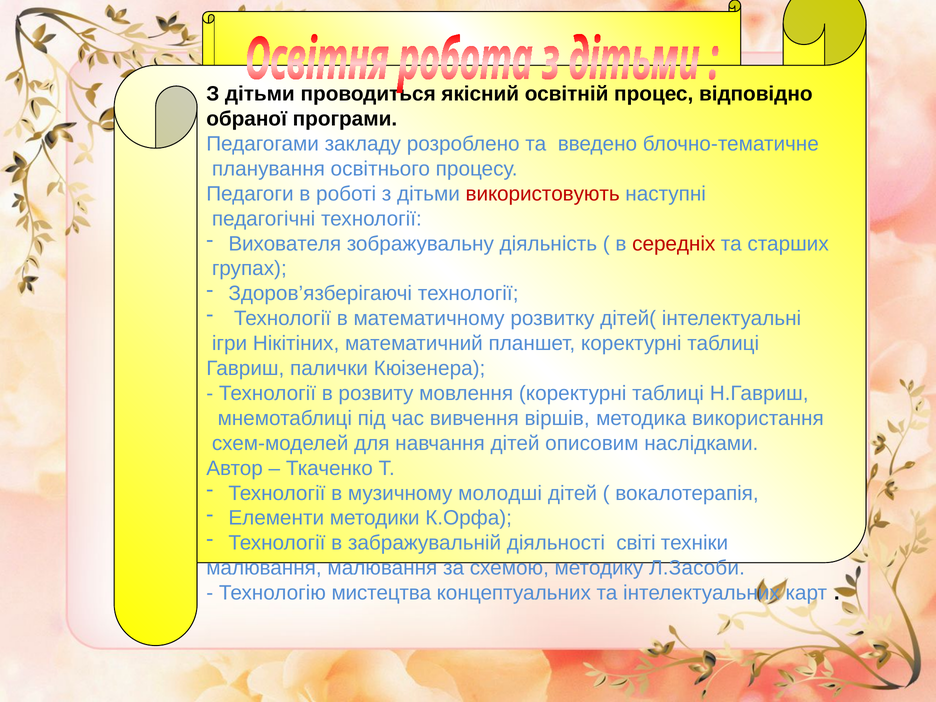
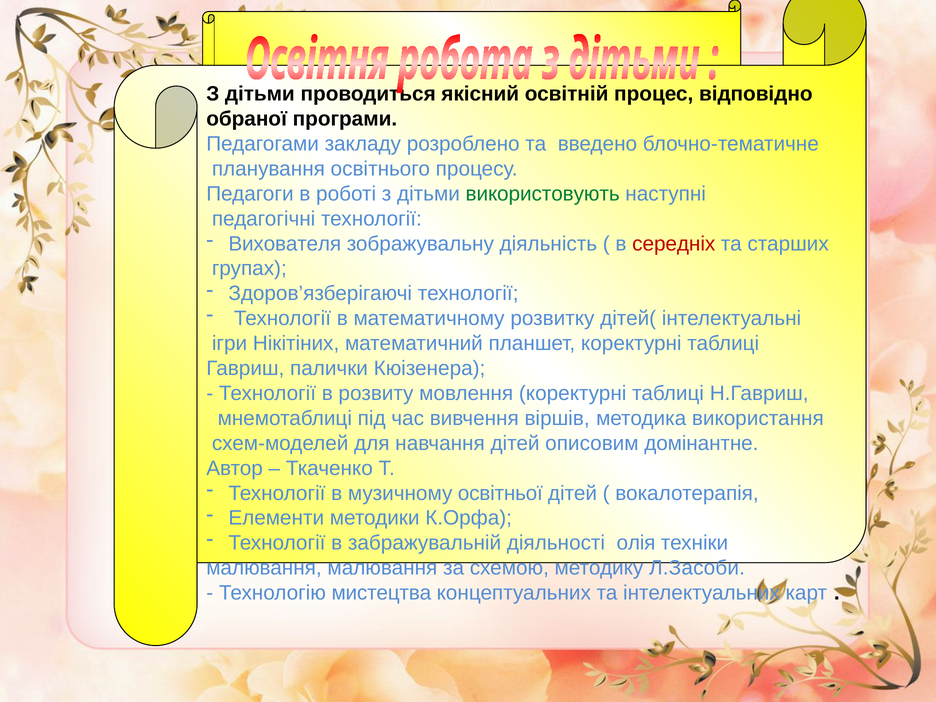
використовують colour: red -> green
наслідками: наслідками -> домінантне
молодші: молодші -> освітньої
світі: світі -> олія
